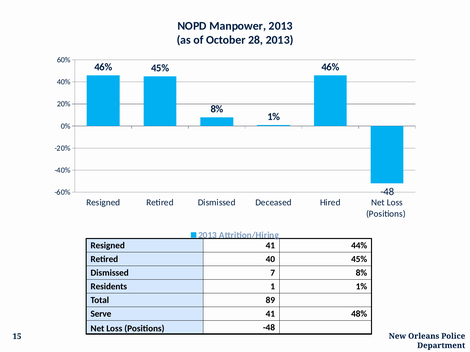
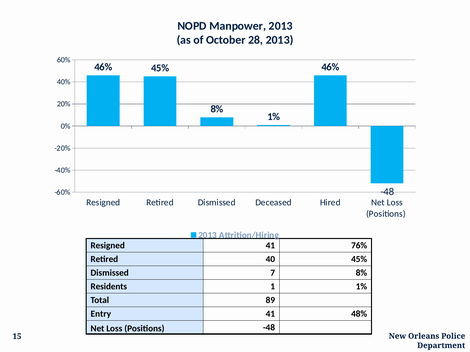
44%: 44% -> 76%
Serve: Serve -> Entry
